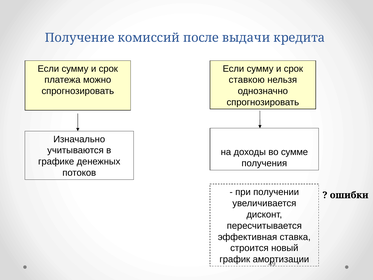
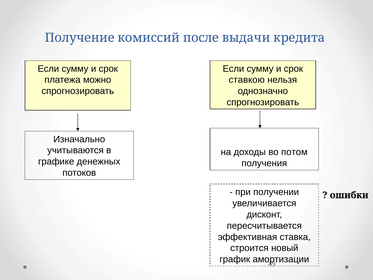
сумме: сумме -> потом
